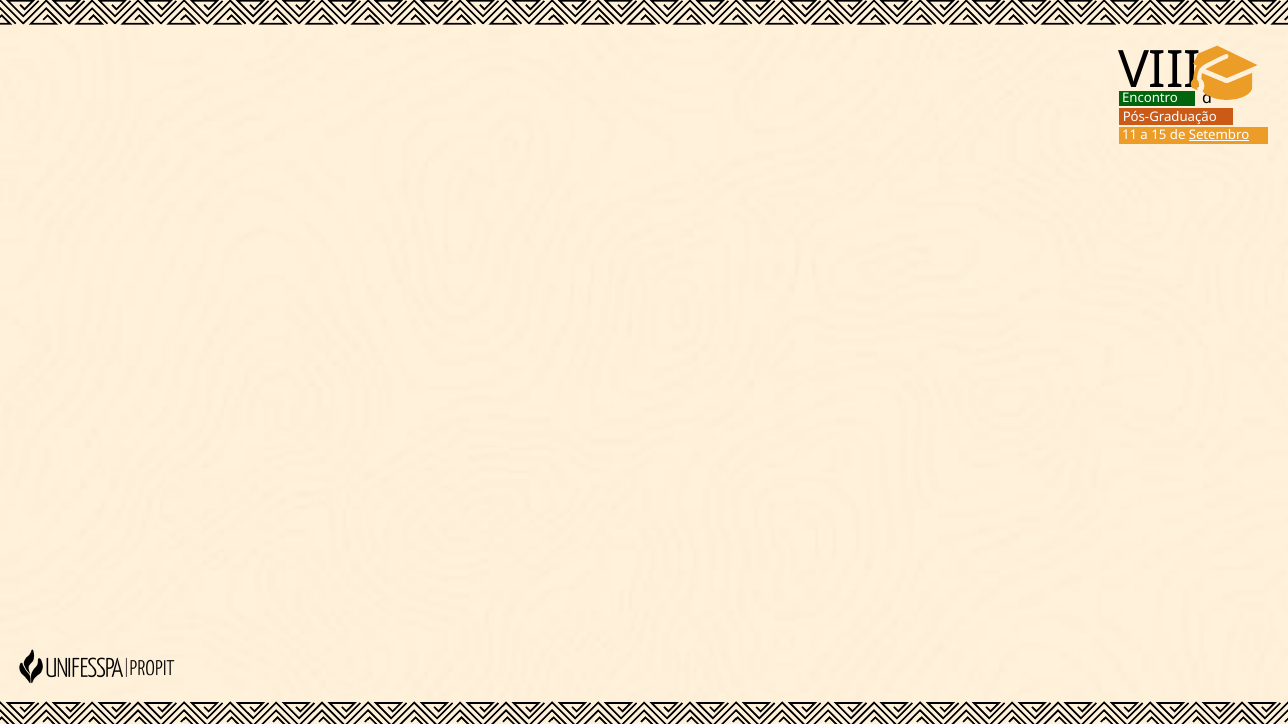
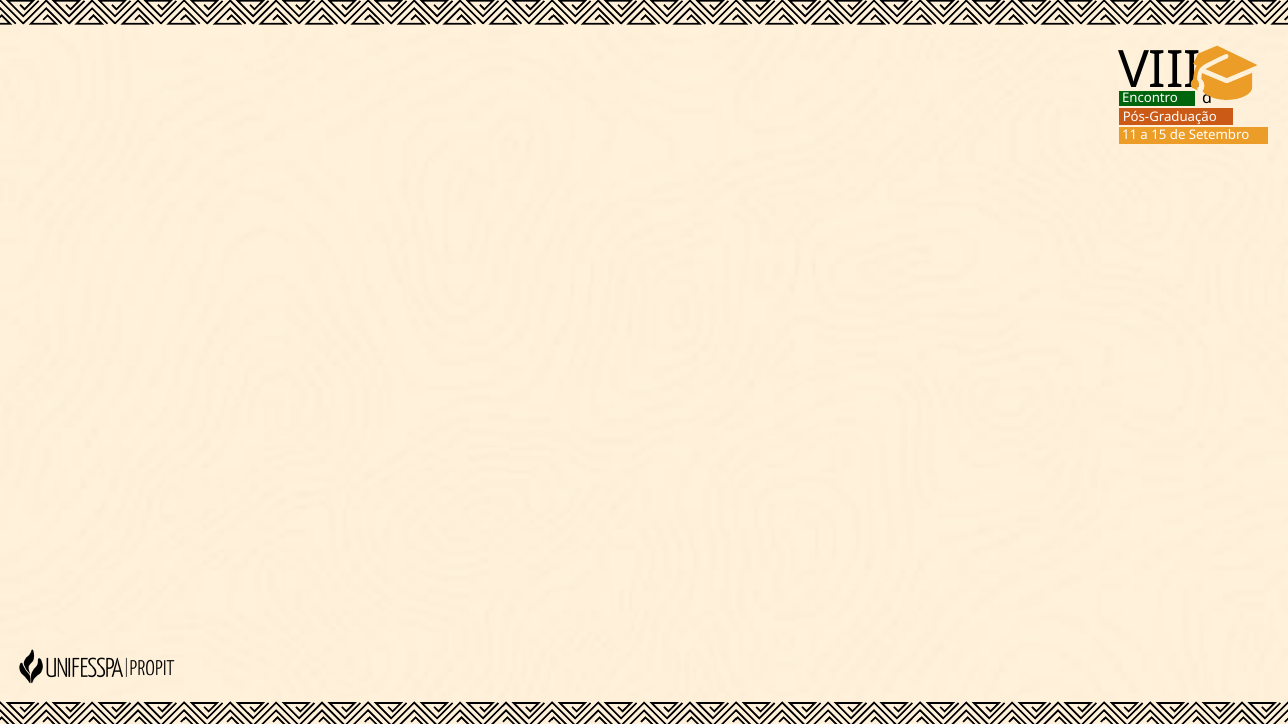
Setembro underline: present -> none
